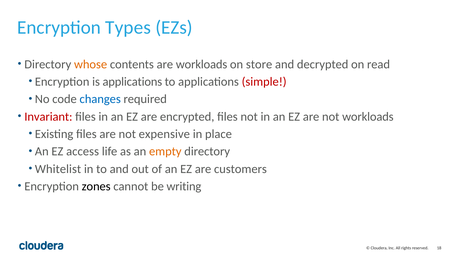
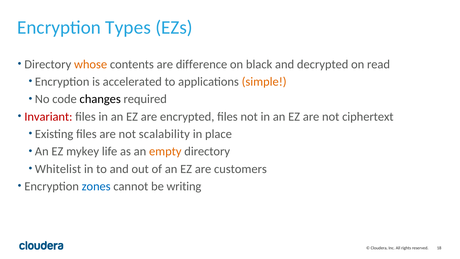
are workloads: workloads -> difference
store: store -> black
is applications: applications -> accelerated
simple colour: red -> orange
changes colour: blue -> black
not workloads: workloads -> ciphertext
expensive: expensive -> scalability
access: access -> mykey
zones colour: black -> blue
